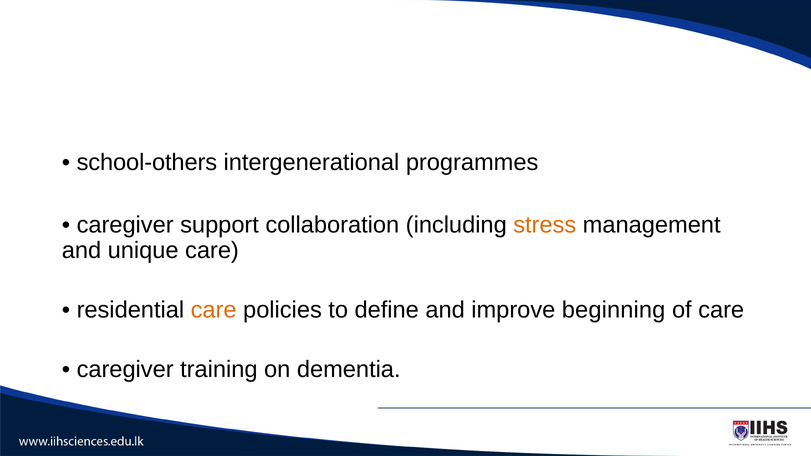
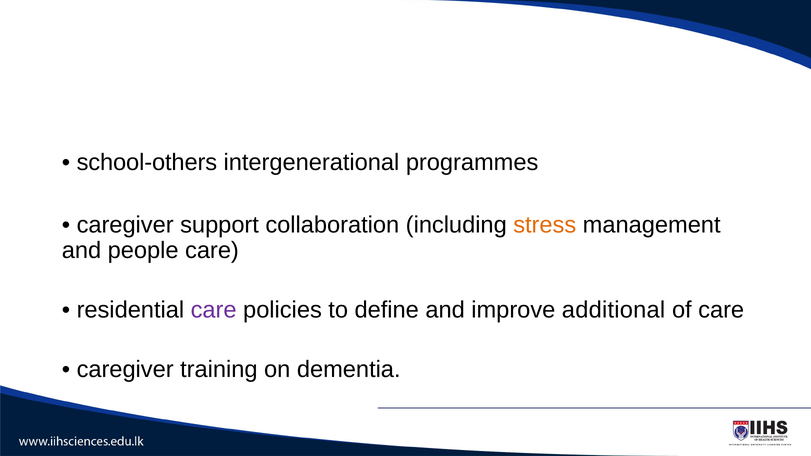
unique: unique -> people
care at (214, 310) colour: orange -> purple
beginning: beginning -> additional
